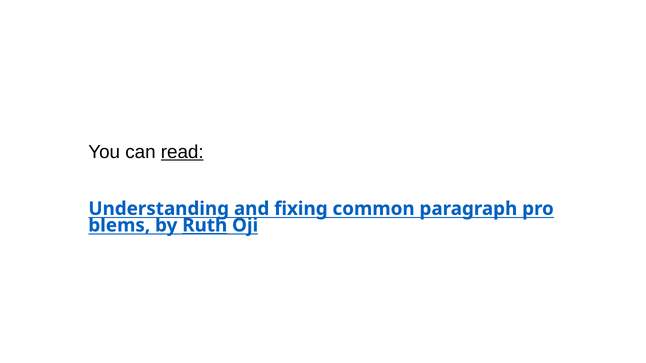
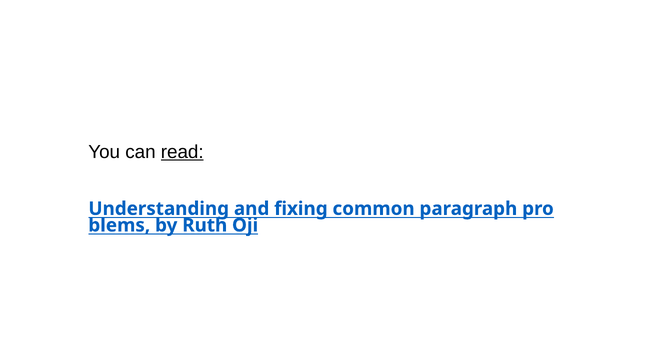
Ruth underline: present -> none
